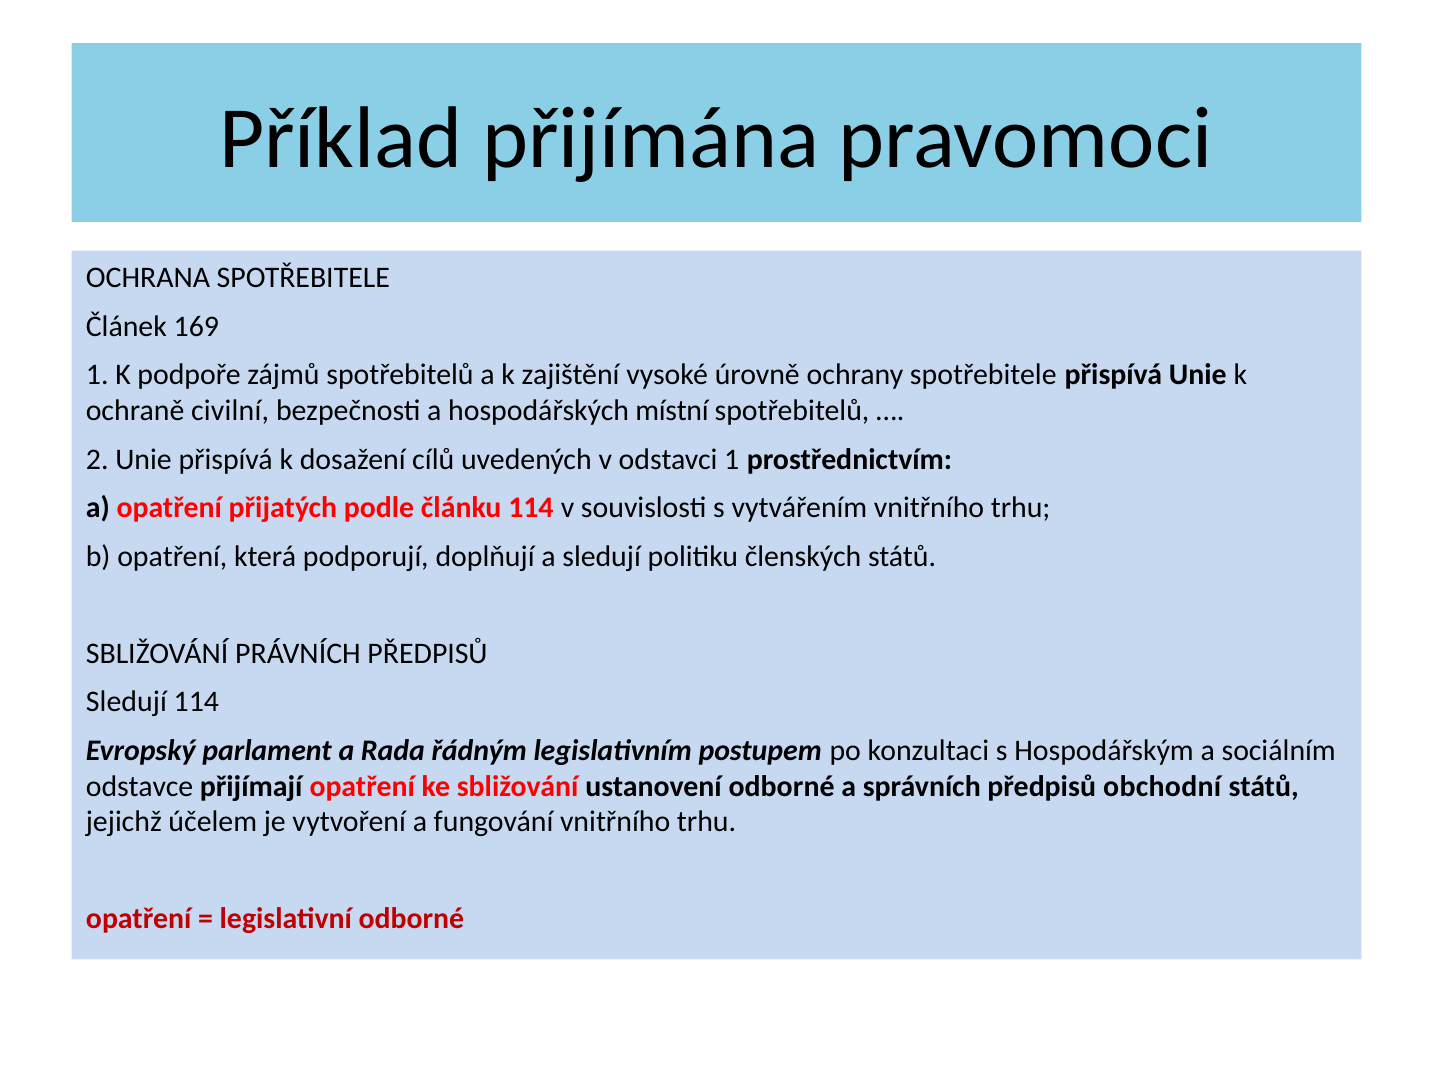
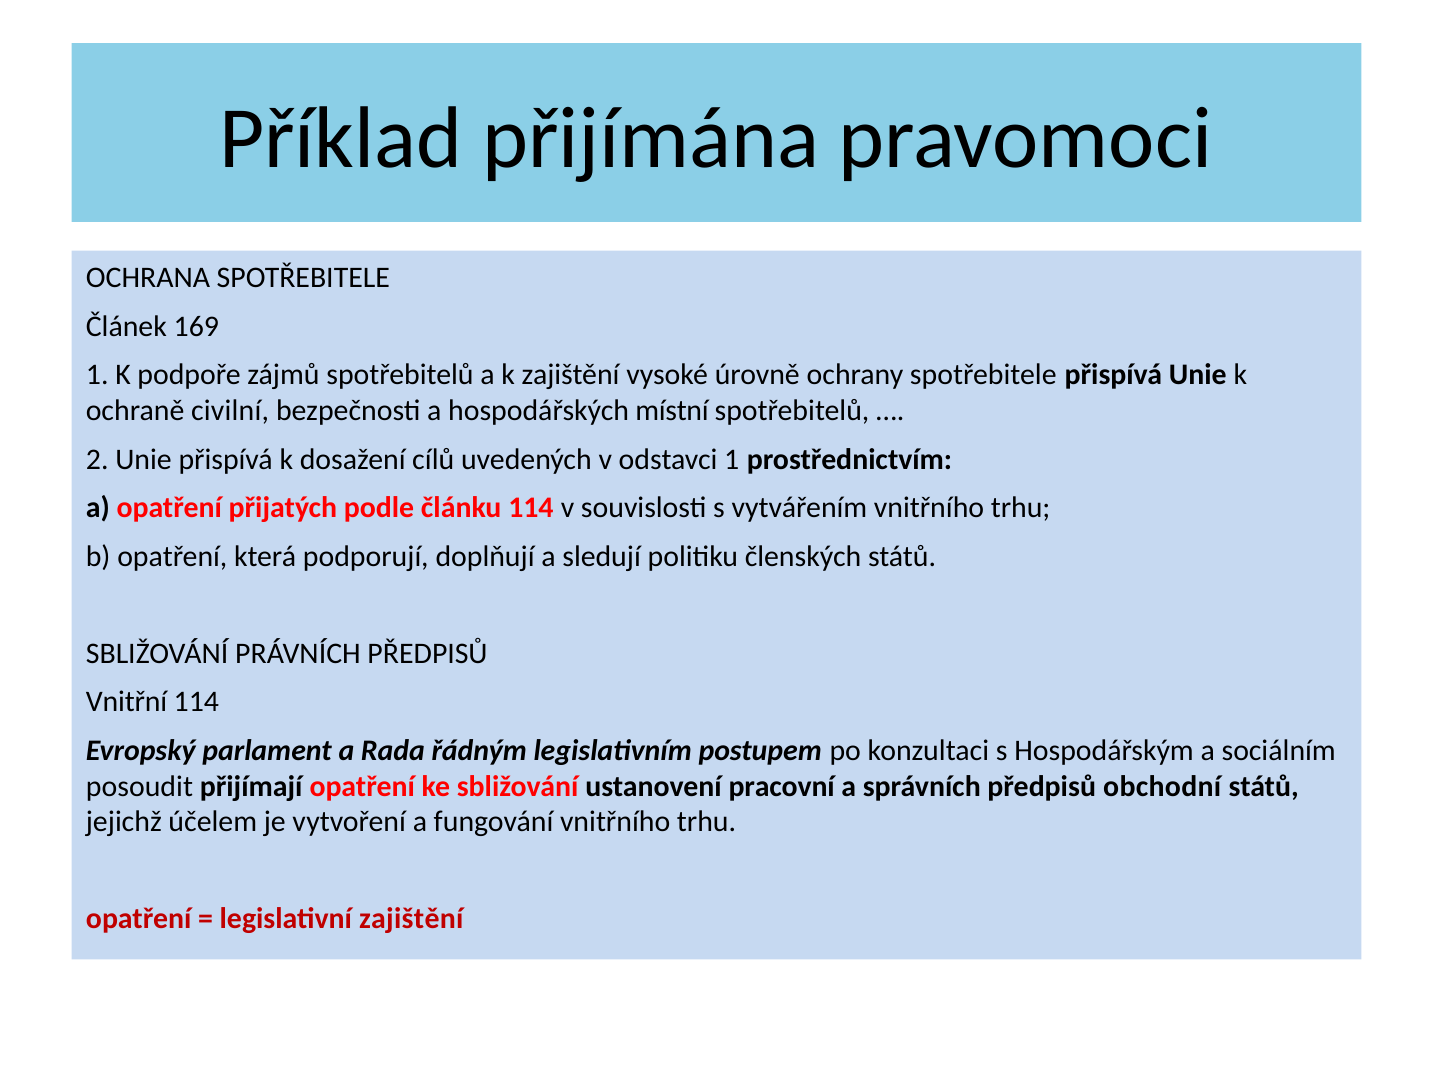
Sledují at (126, 702): Sledují -> Vnitřní
odstavce: odstavce -> posoudit
ustanovení odborné: odborné -> pracovní
legislativní odborné: odborné -> zajištění
